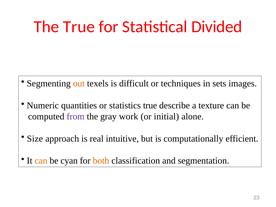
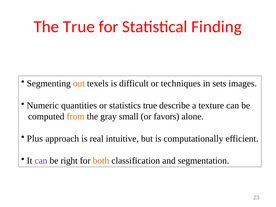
Divided: Divided -> Finding
from colour: purple -> orange
work: work -> small
initial: initial -> favors
Size: Size -> Plus
can at (41, 161) colour: orange -> purple
cyan: cyan -> right
